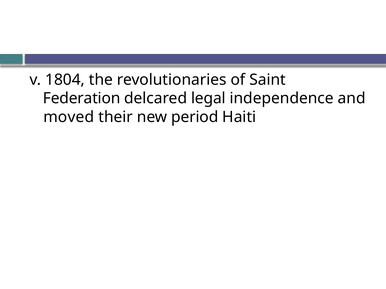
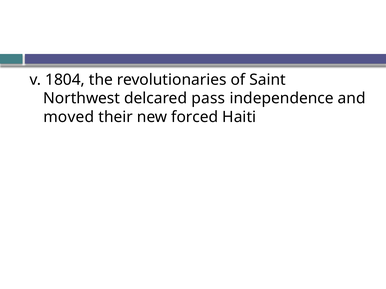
Federation: Federation -> Northwest
legal: legal -> pass
period: period -> forced
